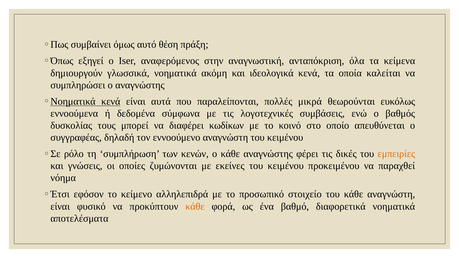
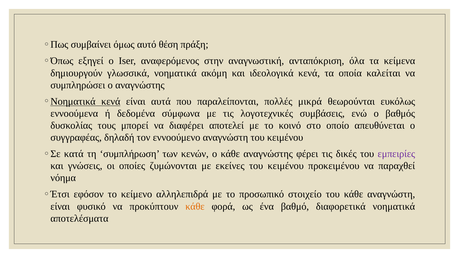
κωδίκων: κωδίκων -> αποτελεί
ρόλο: ρόλο -> κατά
εμπειρίες colour: orange -> purple
